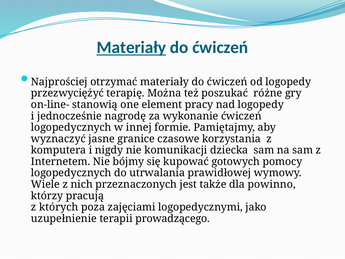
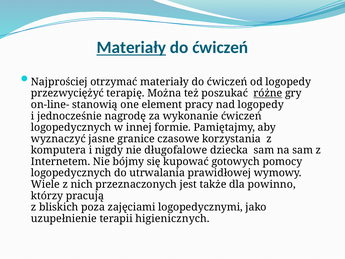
różne underline: none -> present
komunikacji: komunikacji -> długofalowe
których: których -> bliskich
prowadzącego: prowadzącego -> higienicznych
